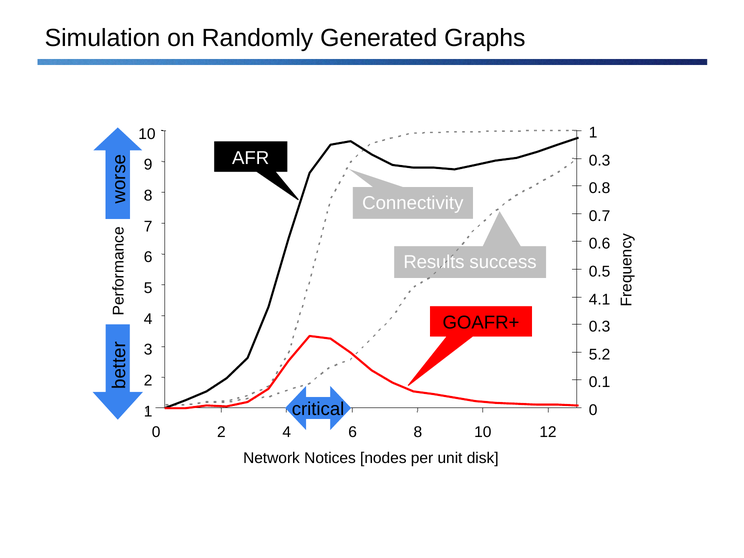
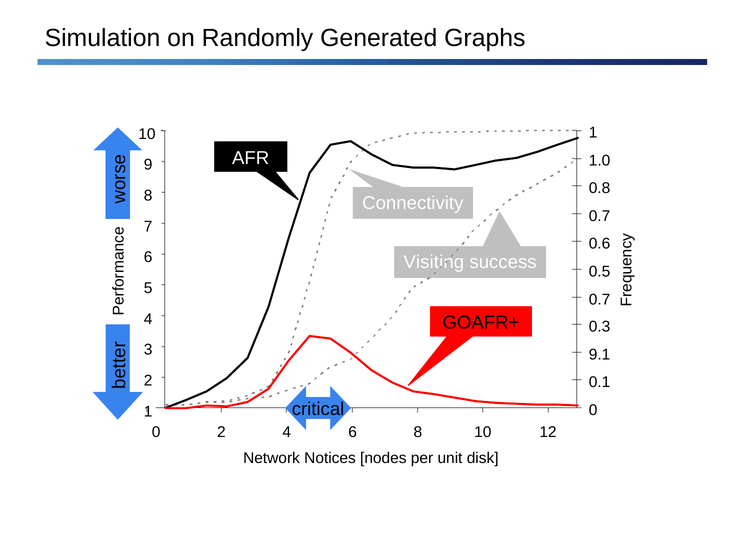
0.3 at (600, 161): 0.3 -> 1.0
Results: Results -> Visiting
4.1 at (600, 299): 4.1 -> 0.7
5.2: 5.2 -> 9.1
